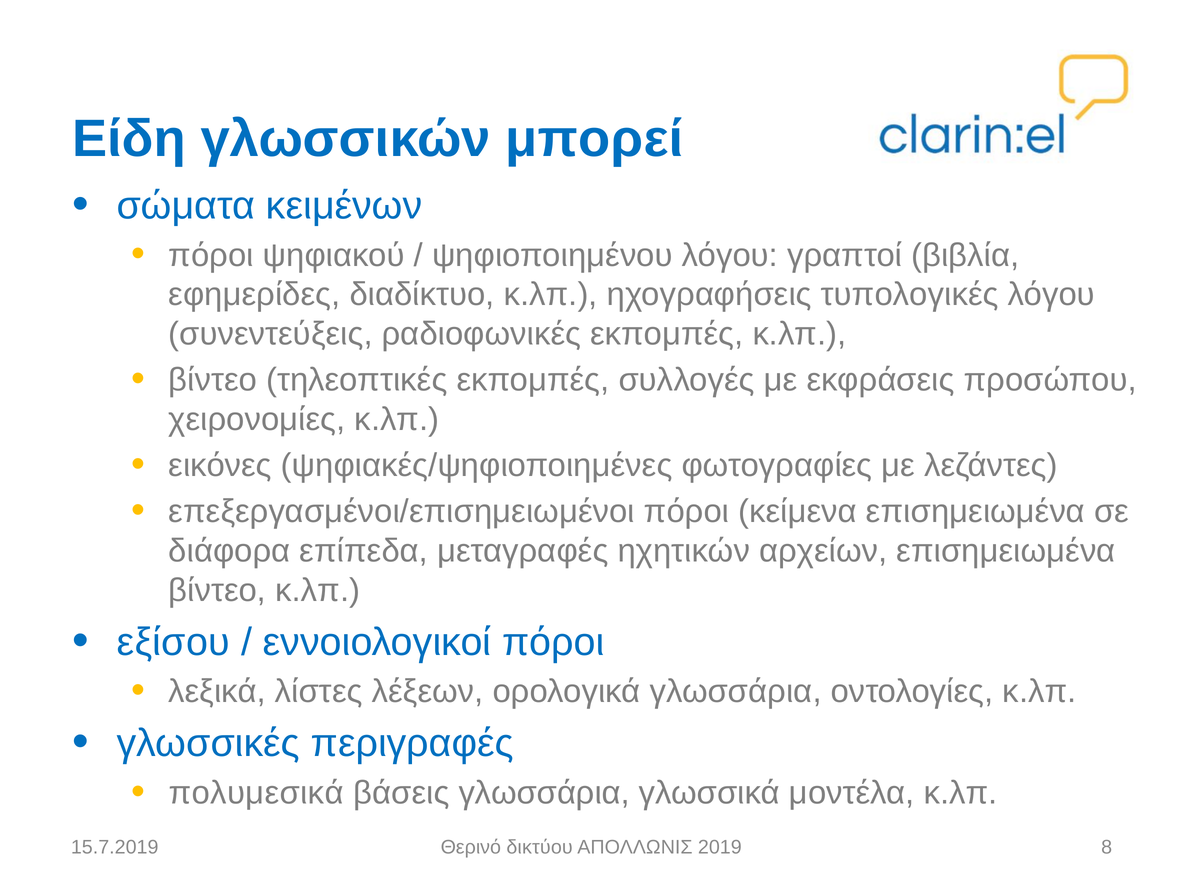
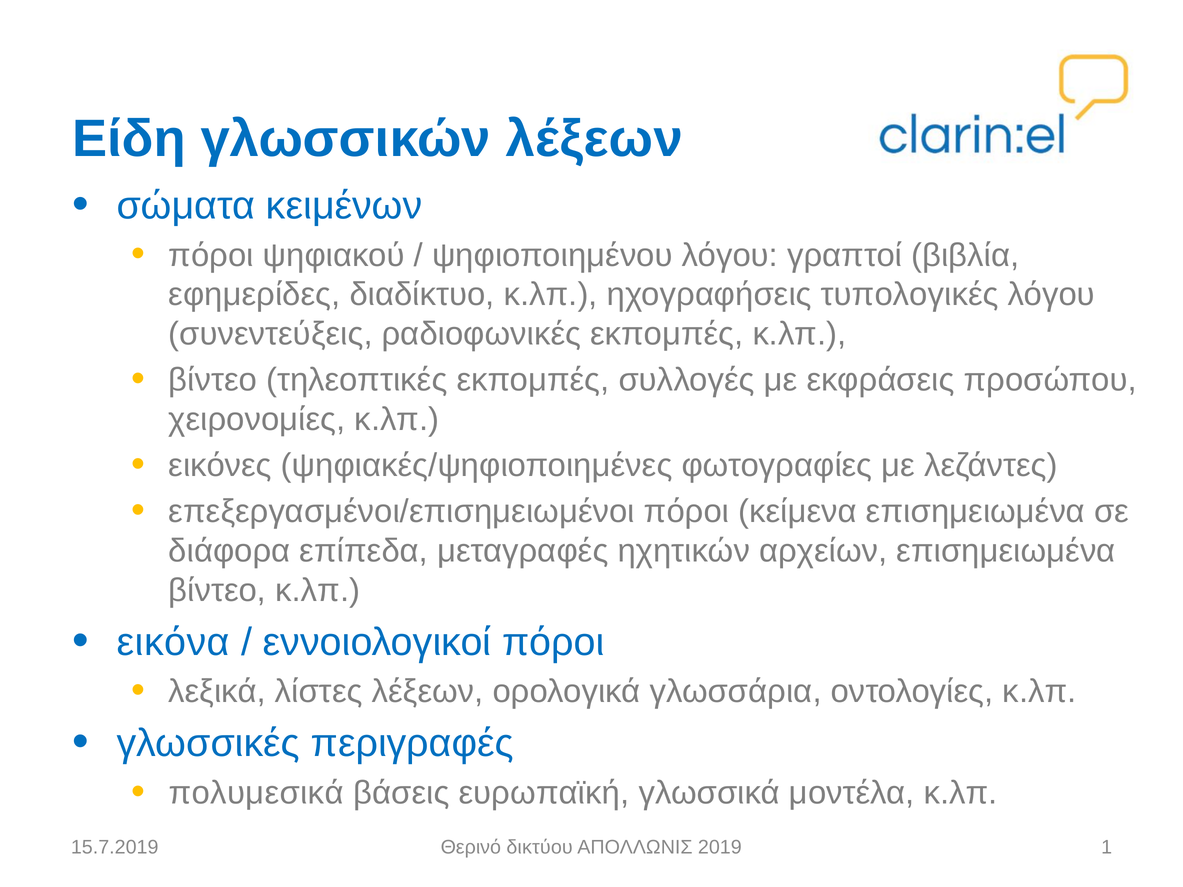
γλωσσικών μπορεί: μπορεί -> λέξεων
εξίσου: εξίσου -> εικόνα
βάσεις γλωσσάρια: γλωσσάρια -> ευρωπαϊκή
8: 8 -> 1
